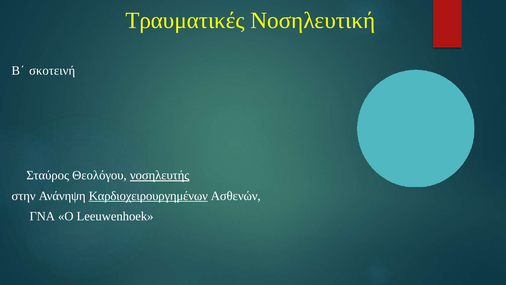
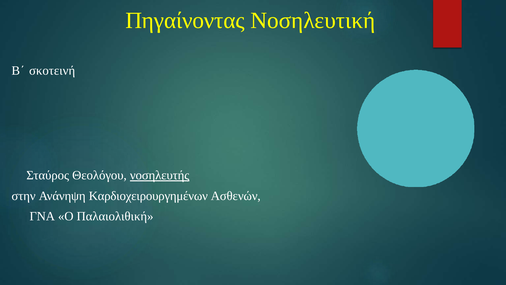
Τραυματικές: Τραυματικές -> Πηγαίνοντας
Καρδιοχειρουργημένων underline: present -> none
Leeuwenhoek: Leeuwenhoek -> Παλαιολιθική
